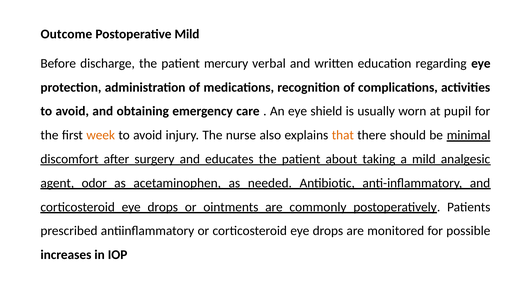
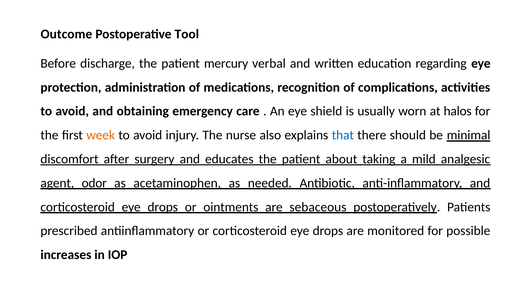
Postoperative Mild: Mild -> Tool
pupil: pupil -> halos
that colour: orange -> blue
commonly: commonly -> sebaceous
